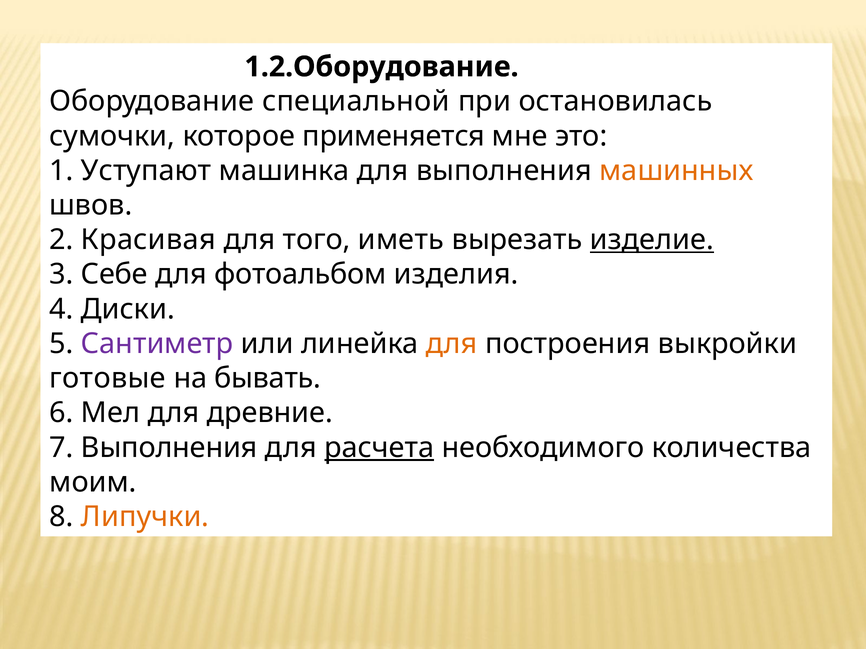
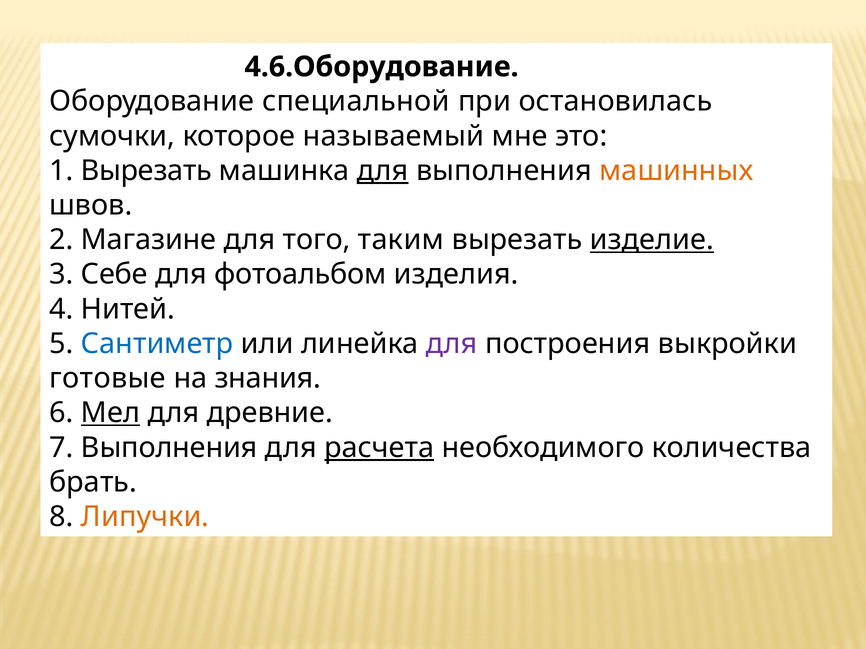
1.2.Оборудование: 1.2.Оборудование -> 4.6.Оборудование
применяется: применяется -> называемый
1 Уступают: Уступают -> Вырезать
для at (383, 171) underline: none -> present
Красивая: Красивая -> Магазине
иметь: иметь -> таким
Диски: Диски -> Нитей
Сантиметр colour: purple -> blue
для at (452, 344) colour: orange -> purple
бывать: бывать -> знания
Мел underline: none -> present
моим: моим -> брать
